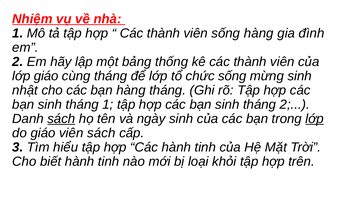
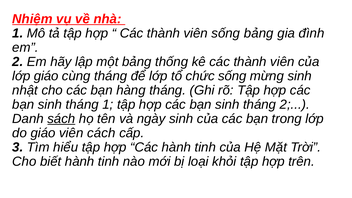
sống hàng: hàng -> bảng
lớp at (315, 119) underline: present -> none
viên sách: sách -> cách
